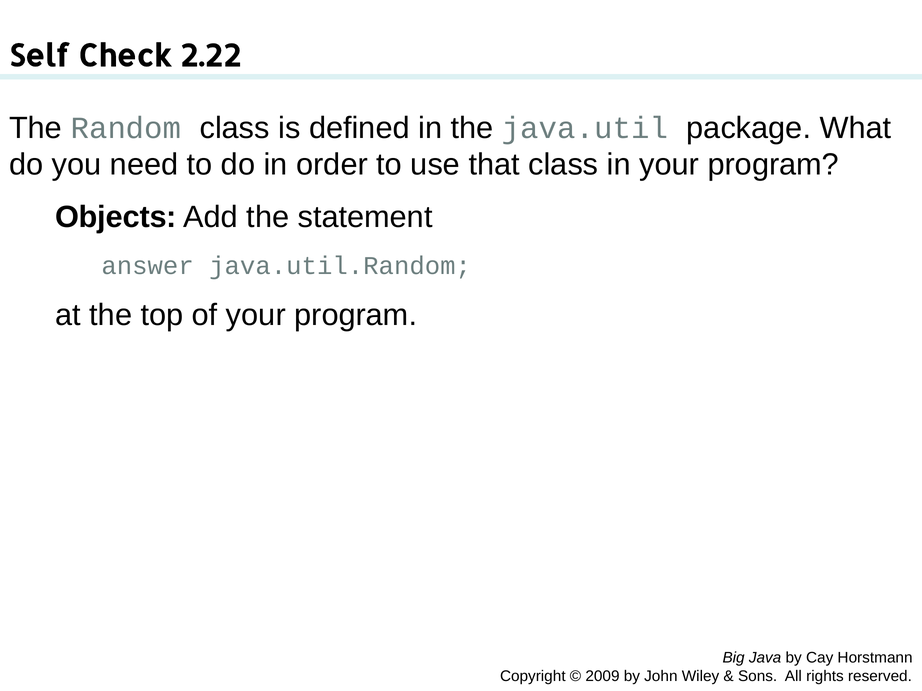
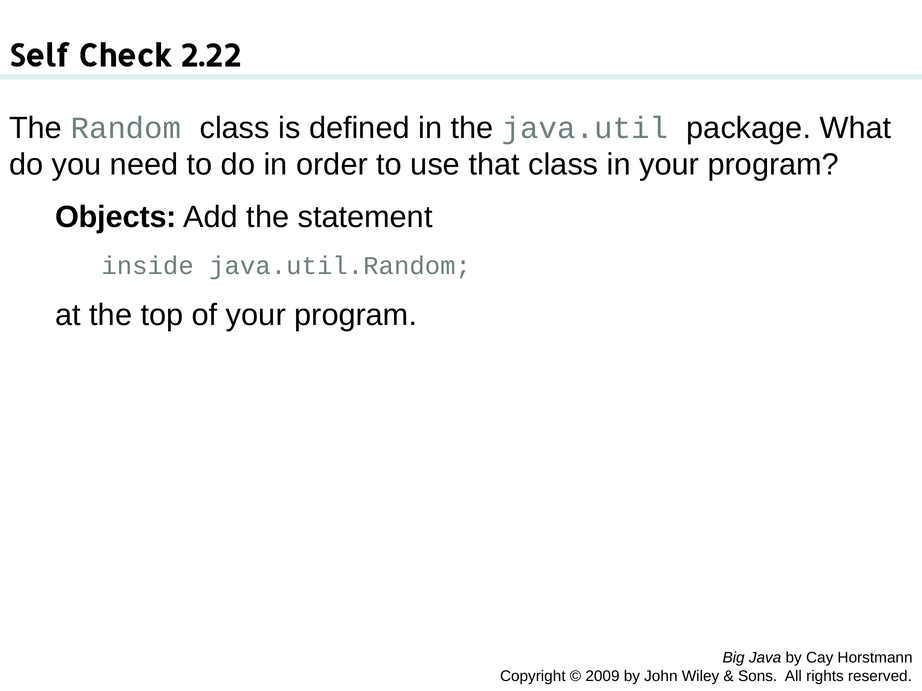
answer: answer -> inside
